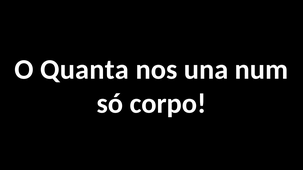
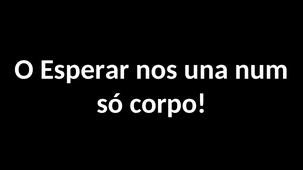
Quanta: Quanta -> Esperar
